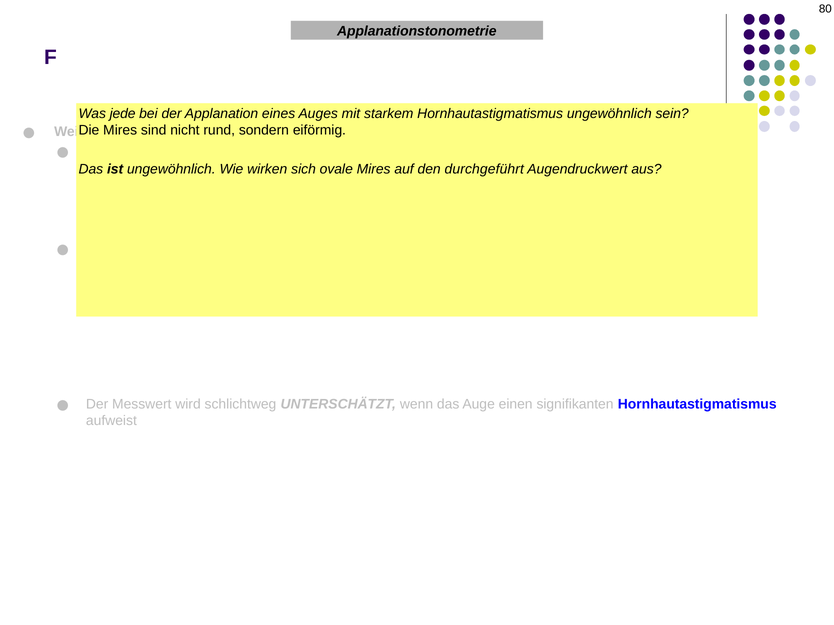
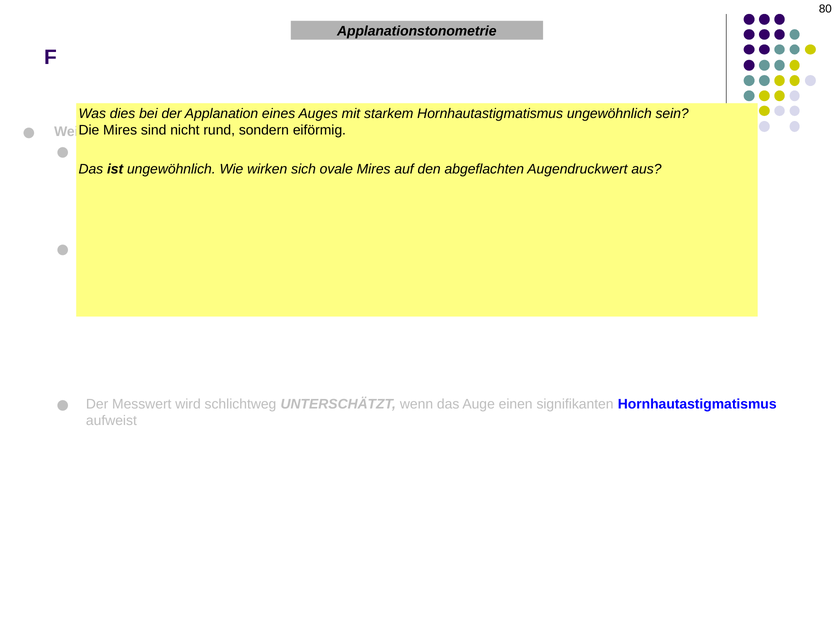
jede: jede -> dies
den durchgeführt: durchgeführt -> abgeflachten
